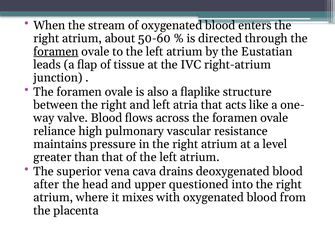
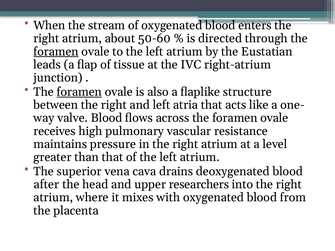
foramen at (79, 92) underline: none -> present
reliance: reliance -> receives
questioned: questioned -> researchers
